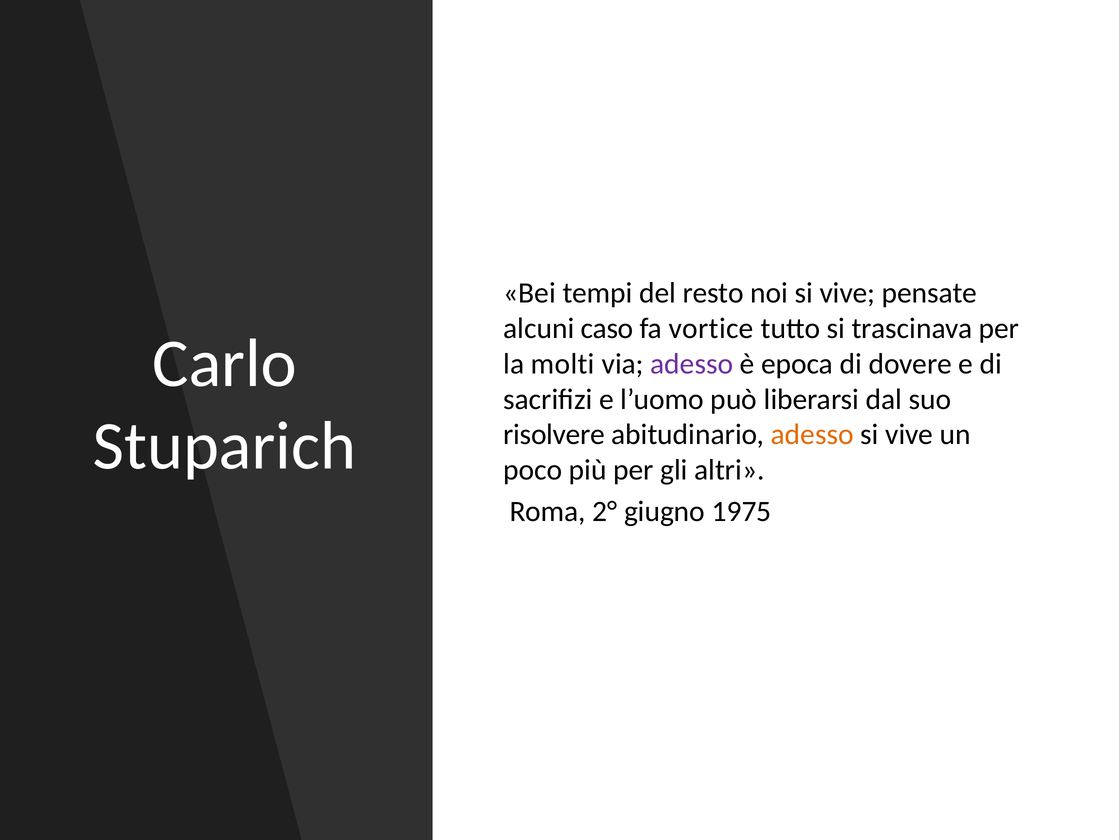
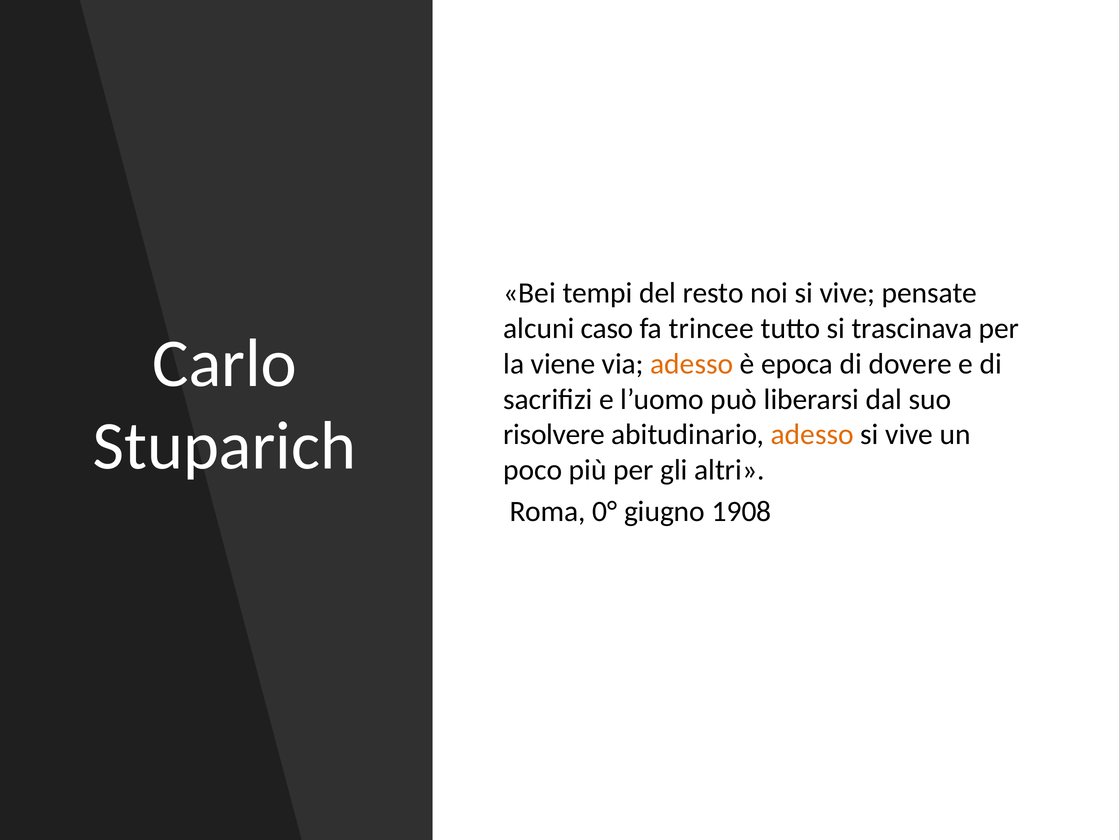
vortice: vortice -> trincee
molti: molti -> viene
adesso at (692, 364) colour: purple -> orange
2°: 2° -> 0°
1975: 1975 -> 1908
